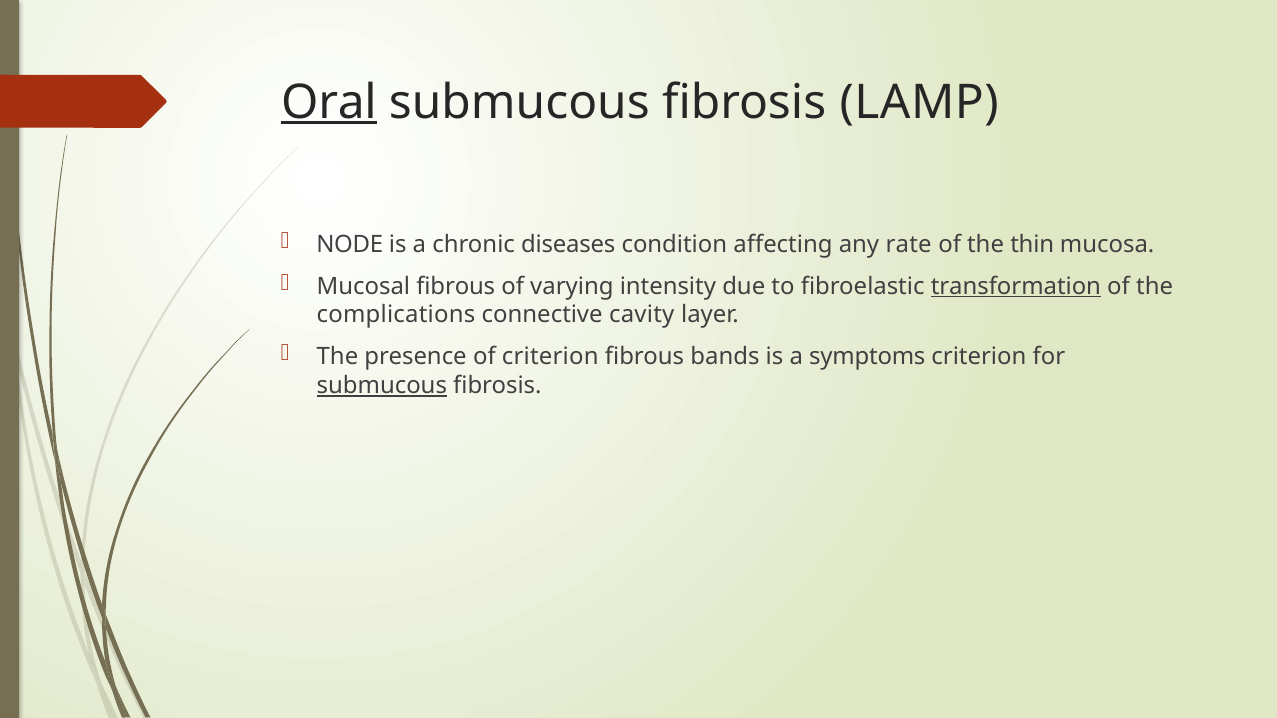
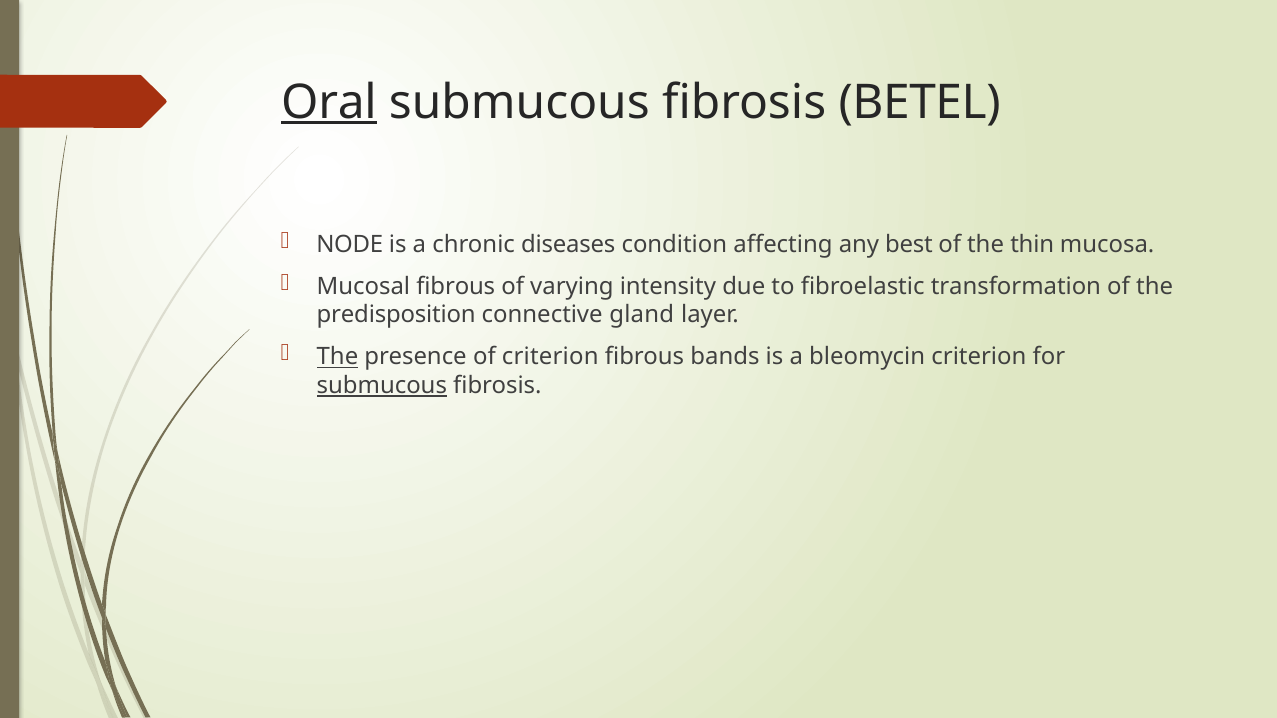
LAMP: LAMP -> BETEL
rate: rate -> best
transformation underline: present -> none
complications: complications -> predisposition
cavity: cavity -> gland
The at (337, 357) underline: none -> present
symptoms: symptoms -> bleomycin
